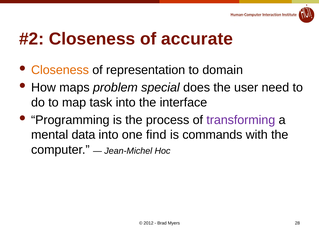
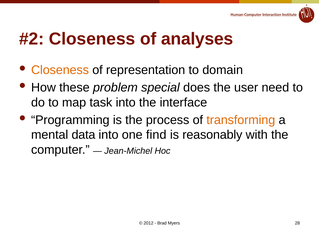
accurate: accurate -> analyses
maps: maps -> these
transforming colour: purple -> orange
commands: commands -> reasonably
